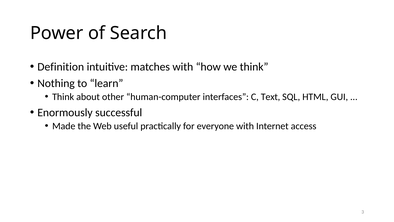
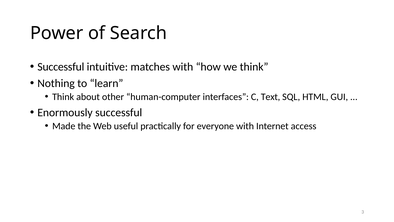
Definition at (61, 67): Definition -> Successful
